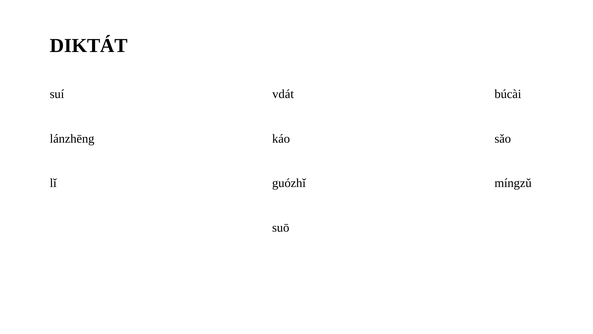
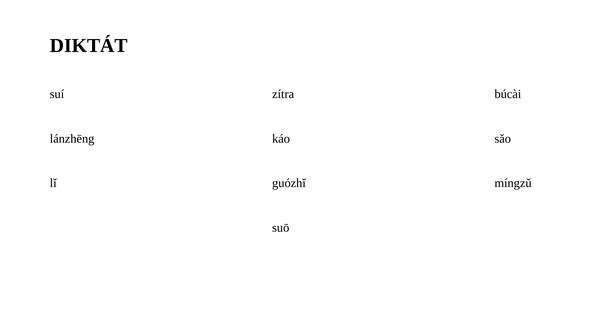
vdát: vdát -> zítra
